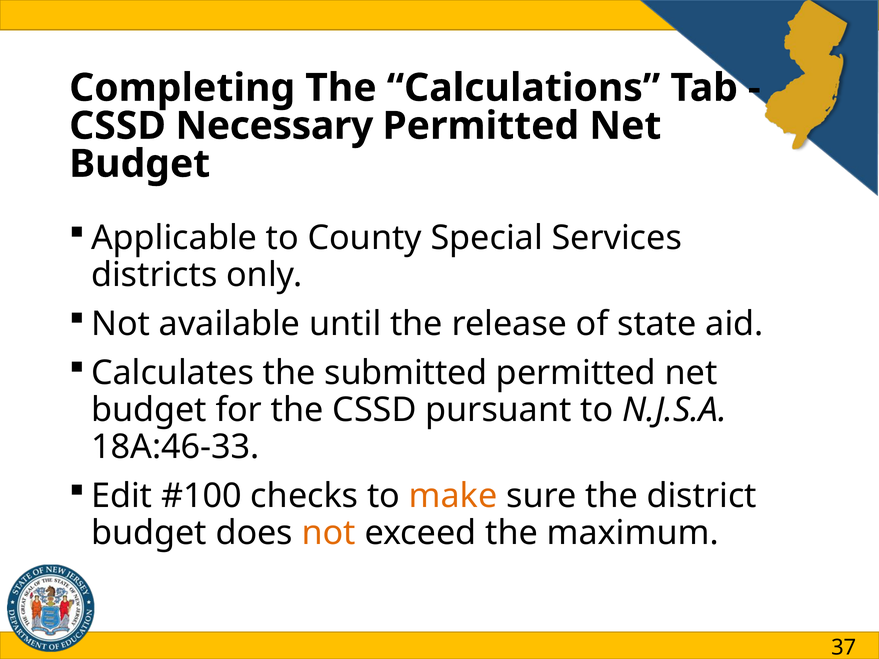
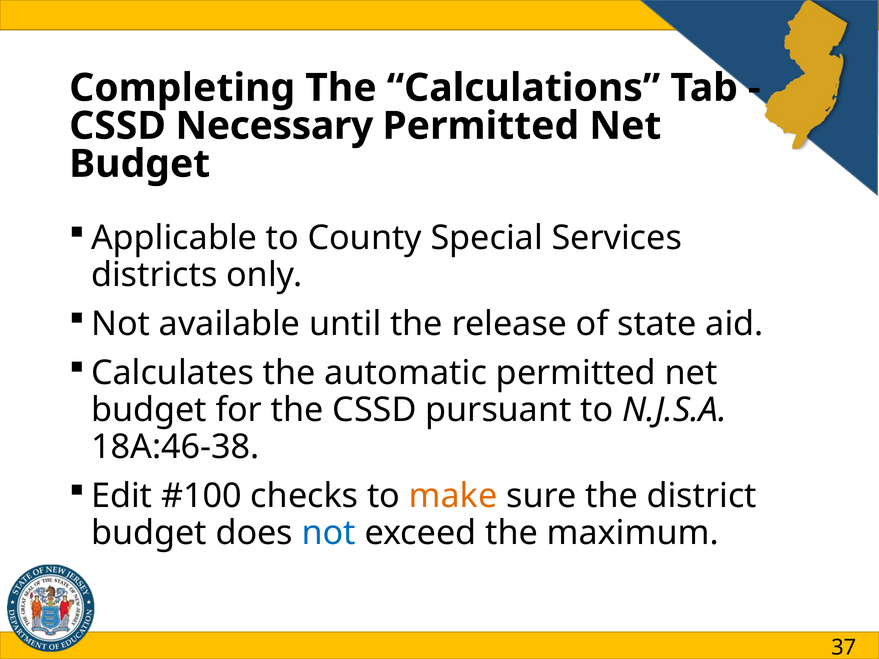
submitted: submitted -> automatic
18A:46-33: 18A:46-33 -> 18A:46-38
not at (329, 533) colour: orange -> blue
